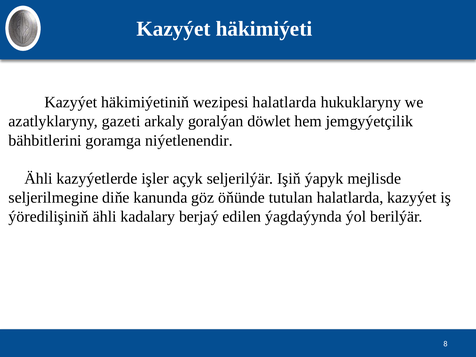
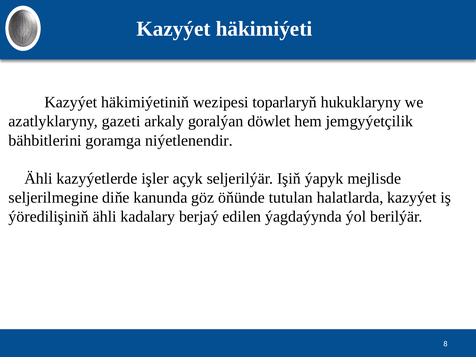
wezipesi halatlarda: halatlarda -> toparlaryň
